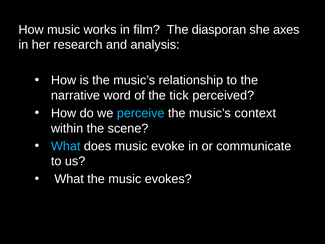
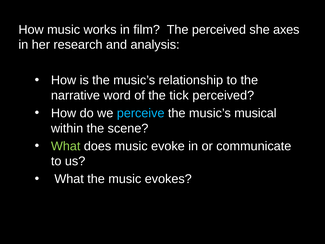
The diasporan: diasporan -> perceived
context: context -> musical
What at (66, 146) colour: light blue -> light green
